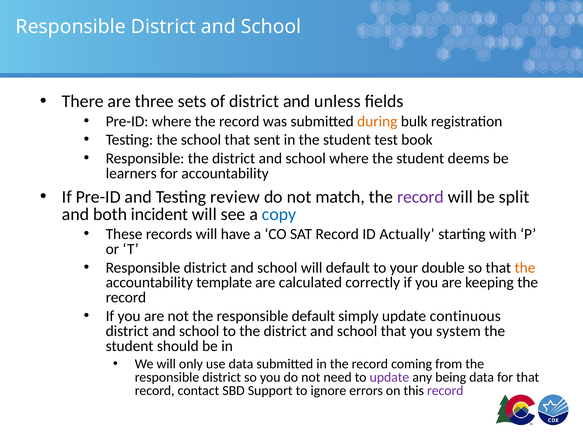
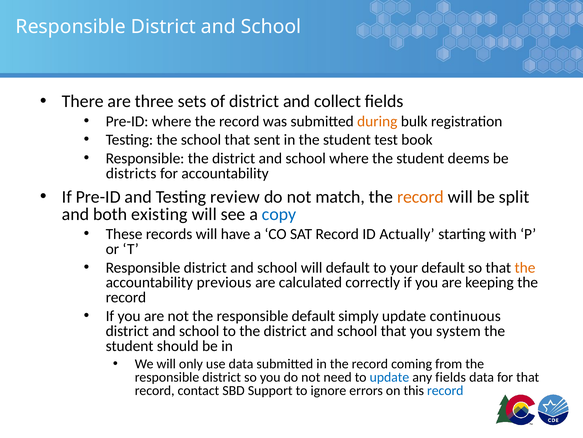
unless: unless -> collect
learners: learners -> districts
record at (421, 196) colour: purple -> orange
incident: incident -> existing
your double: double -> default
template: template -> previous
update at (389, 377) colour: purple -> blue
any being: being -> fields
record at (445, 390) colour: purple -> blue
